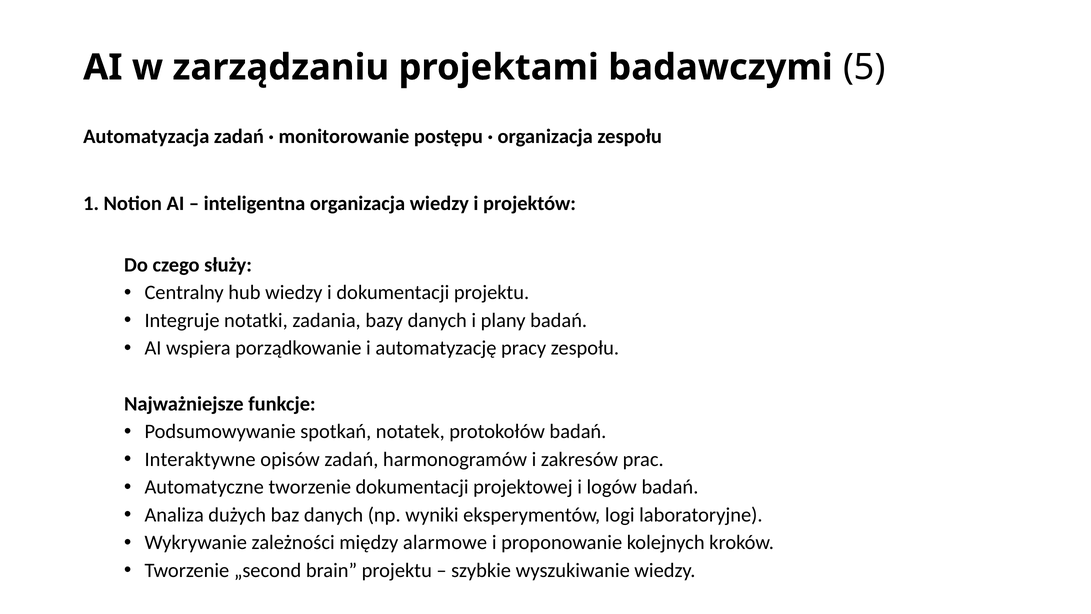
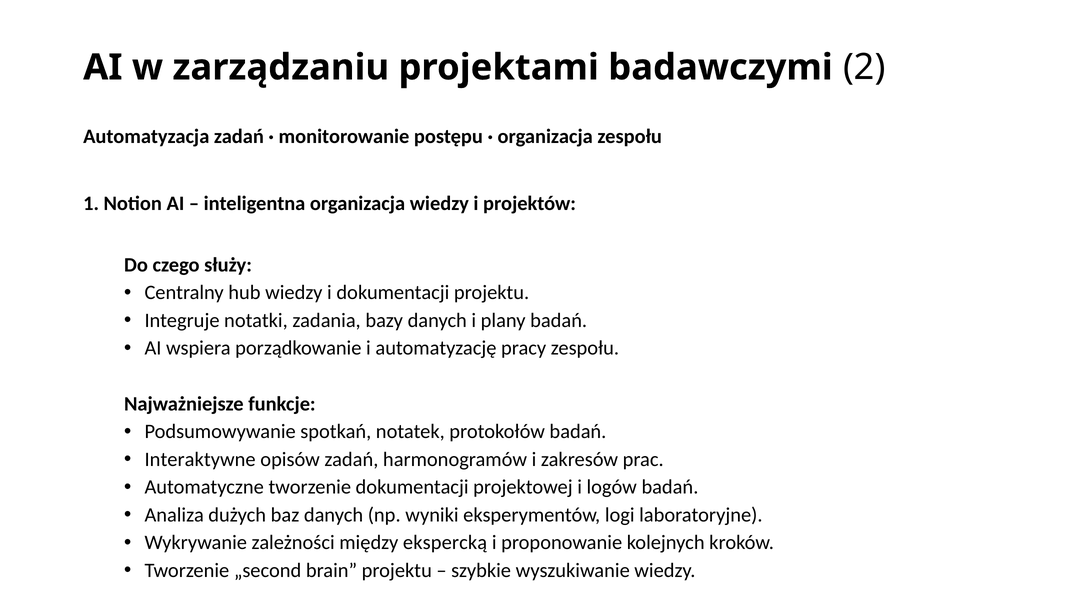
5: 5 -> 2
alarmowe: alarmowe -> ekspercką
